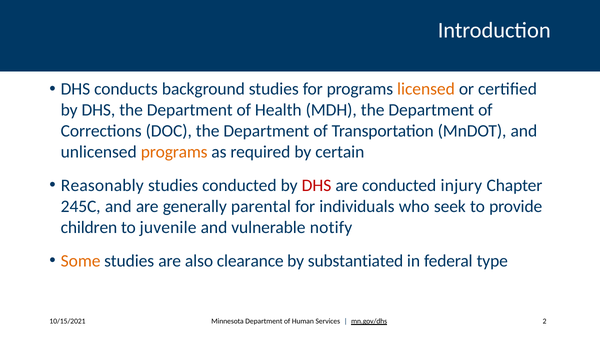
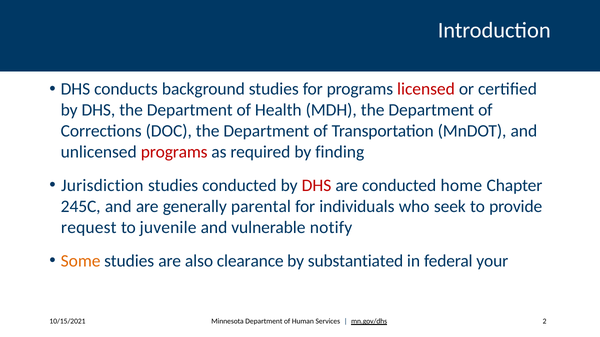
licensed colour: orange -> red
programs at (174, 152) colour: orange -> red
certain: certain -> finding
Reasonably: Reasonably -> Jurisdiction
injury: injury -> home
children: children -> request
type: type -> your
